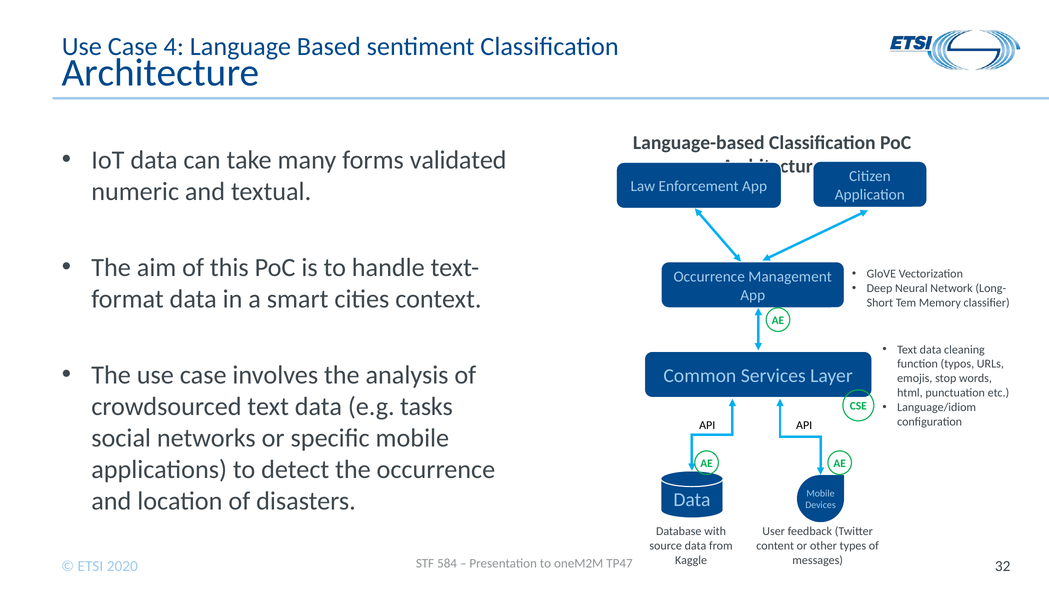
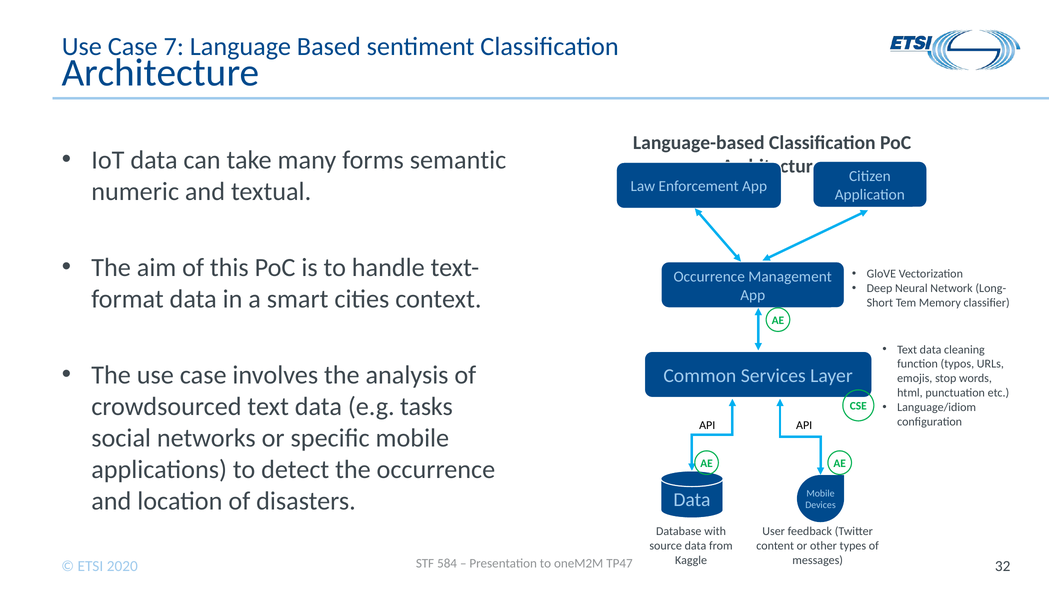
4: 4 -> 7
validated: validated -> semantic
